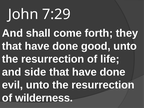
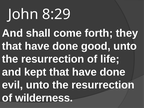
7:29: 7:29 -> 8:29
side: side -> kept
